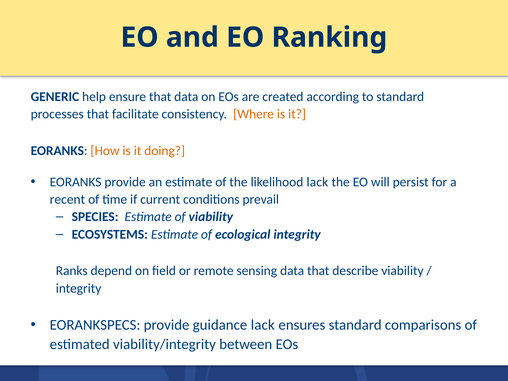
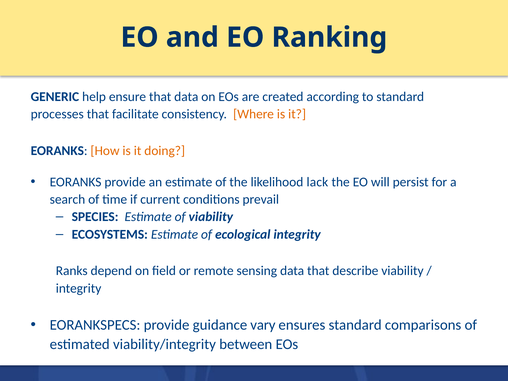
recent: recent -> search
guidance lack: lack -> vary
